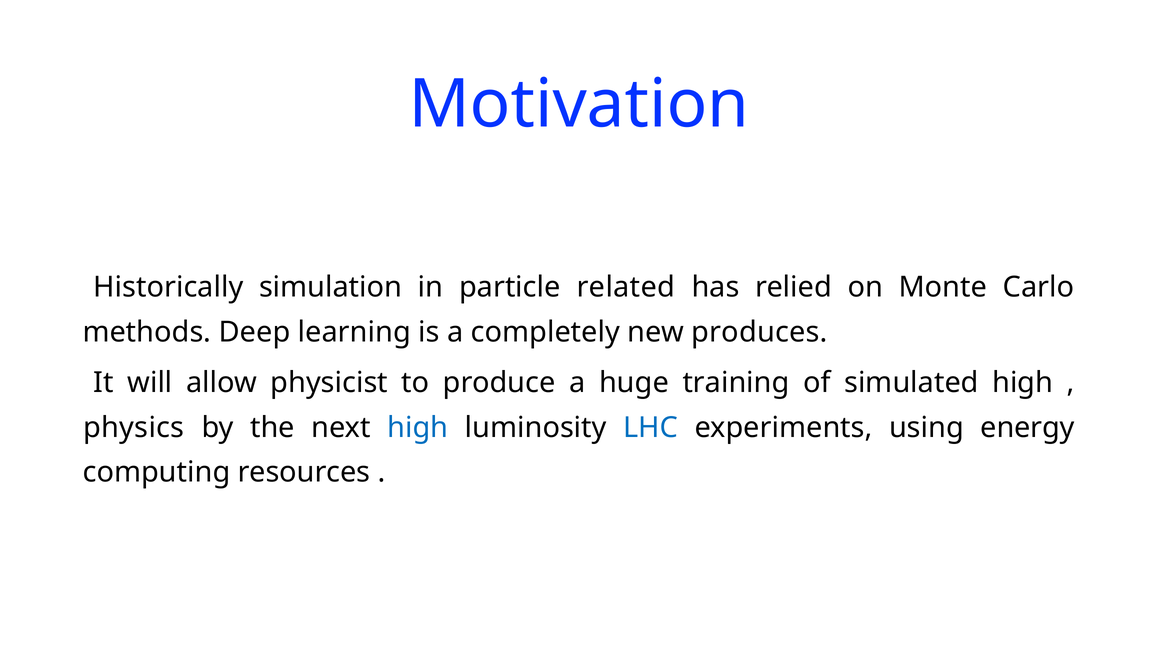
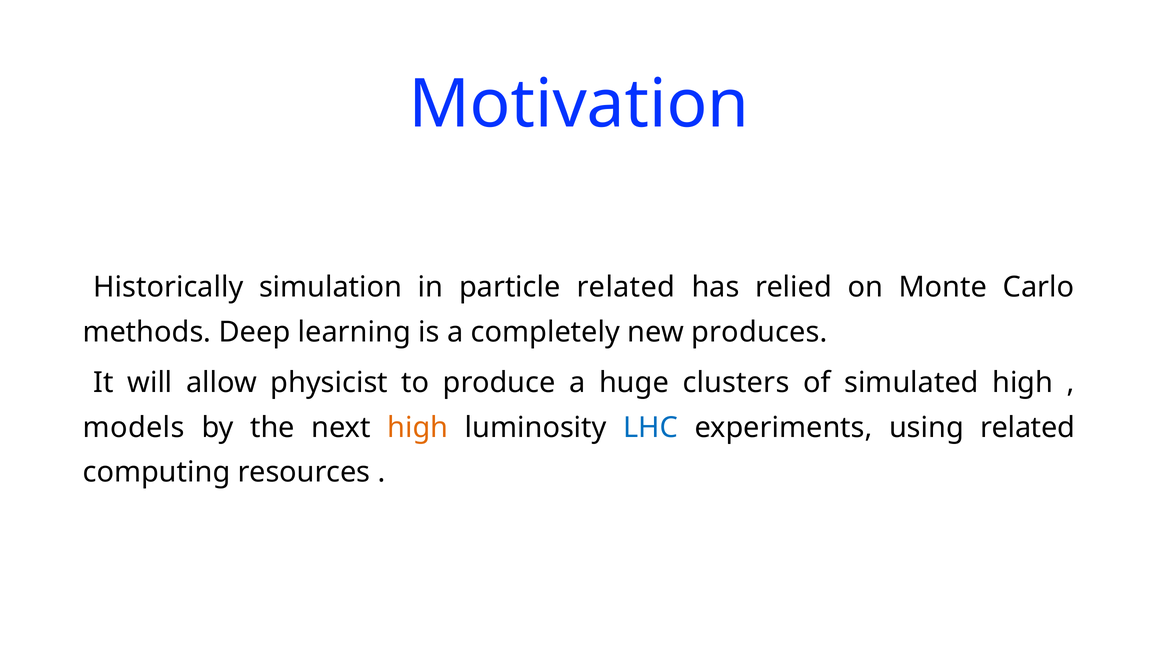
training: training -> clusters
physics: physics -> models
high at (418, 427) colour: blue -> orange
using energy: energy -> related
